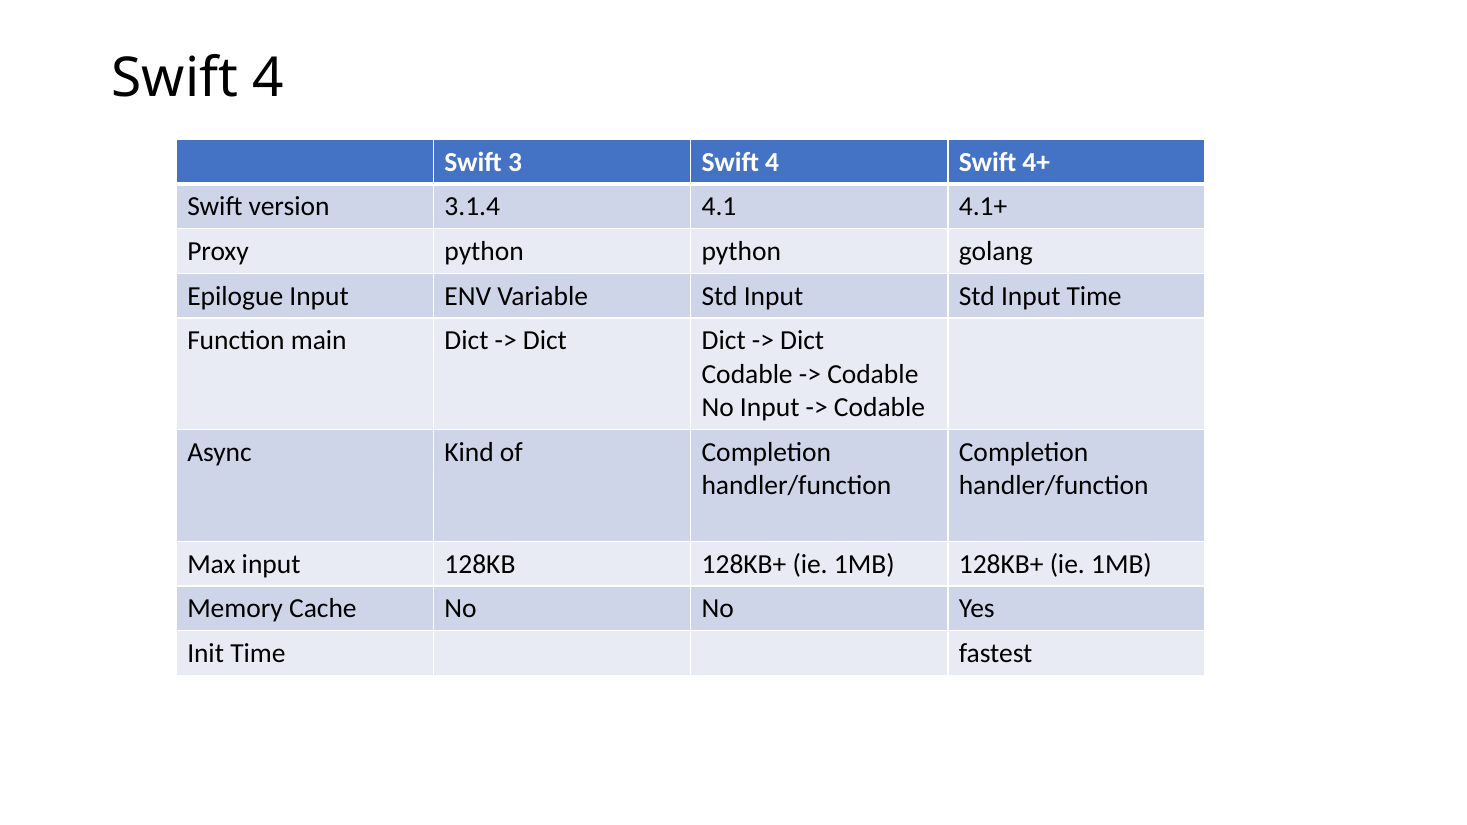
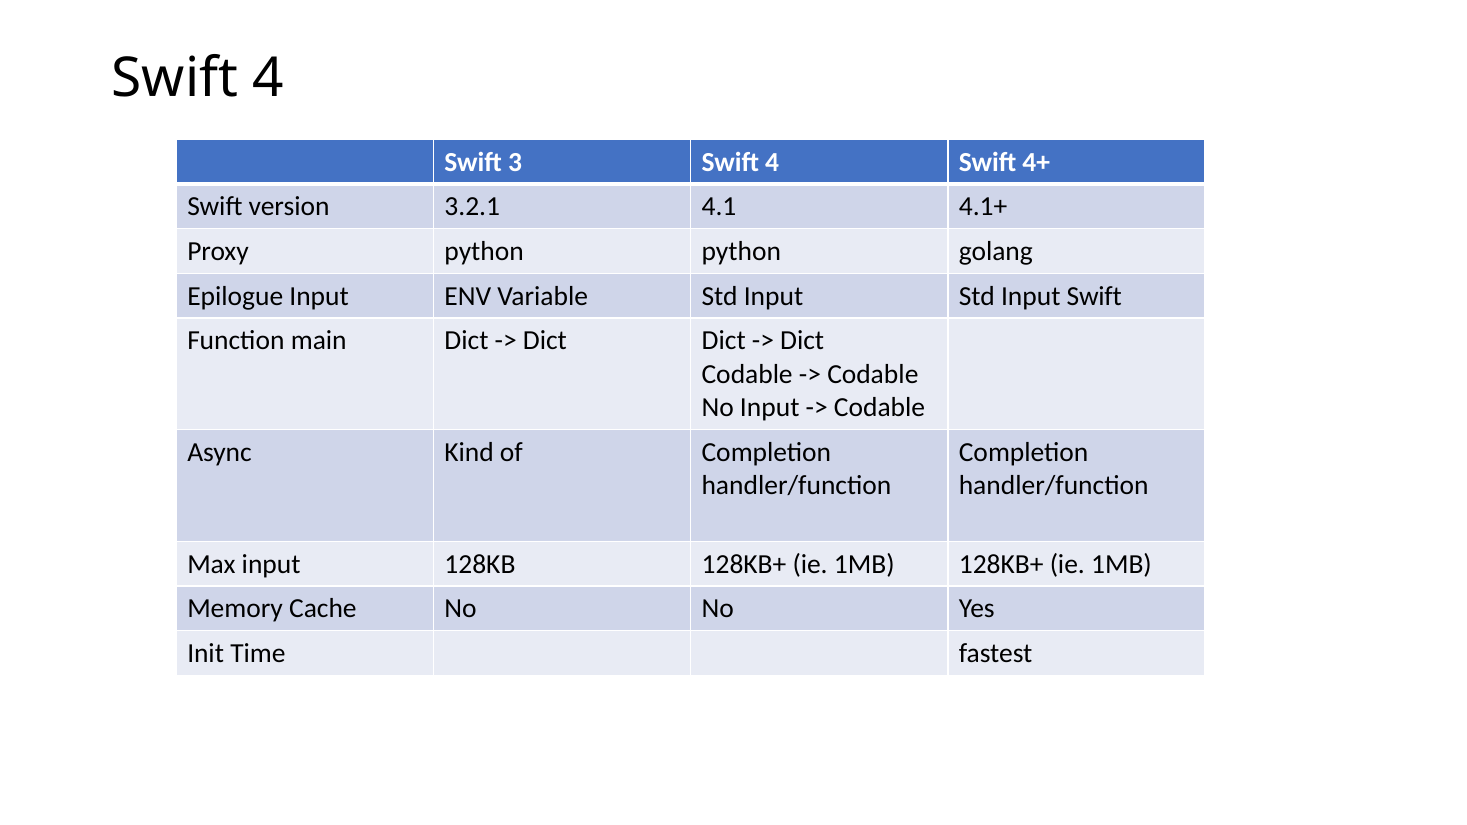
3.1.4: 3.1.4 -> 3.2.1
Input Time: Time -> Swift
